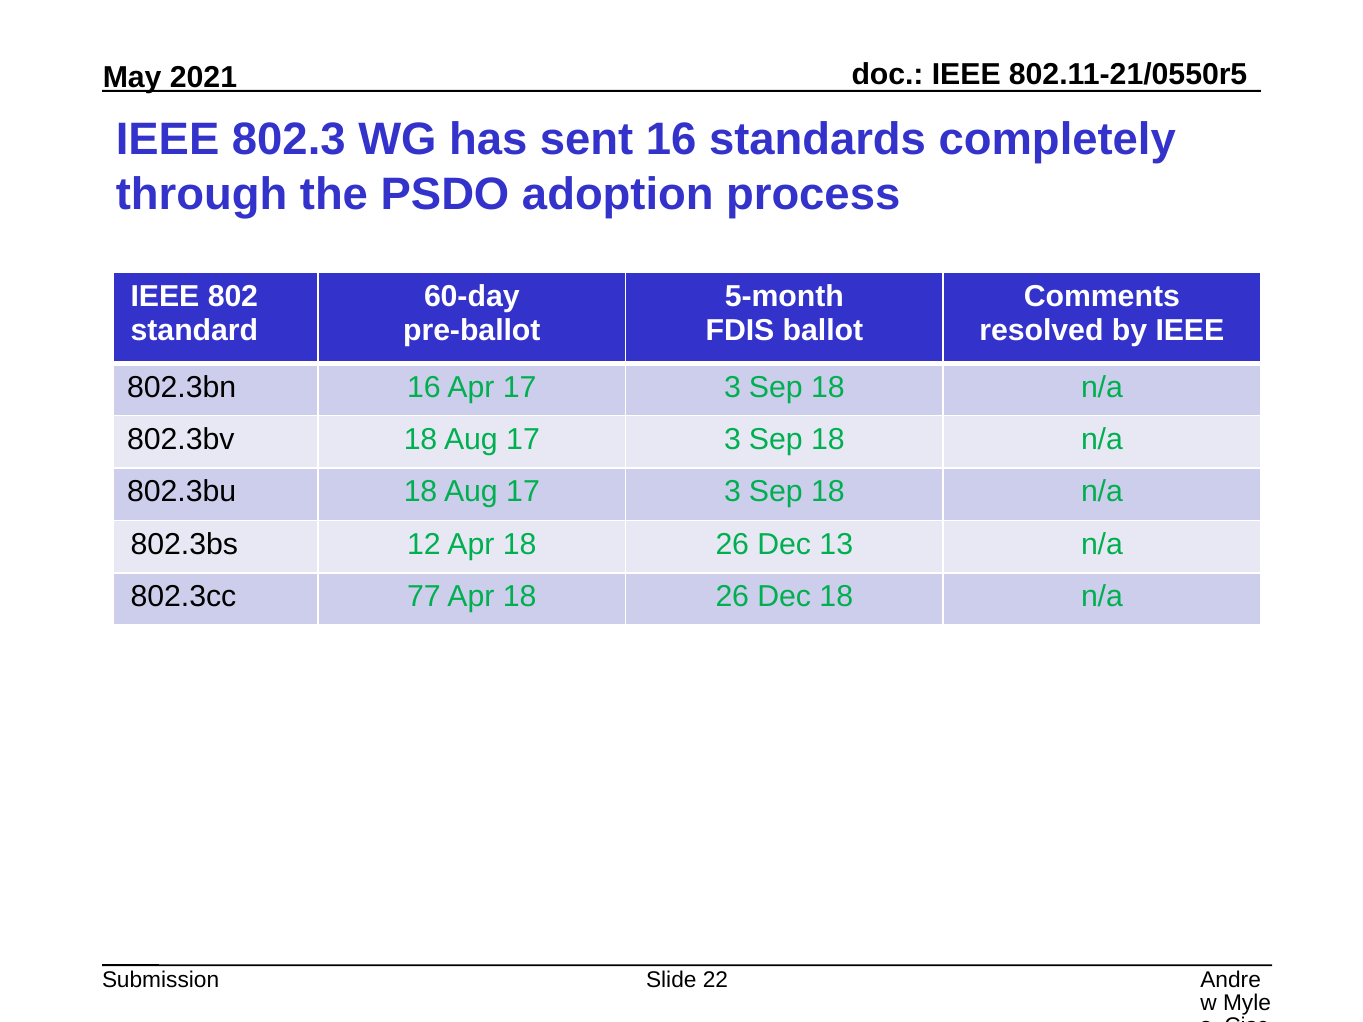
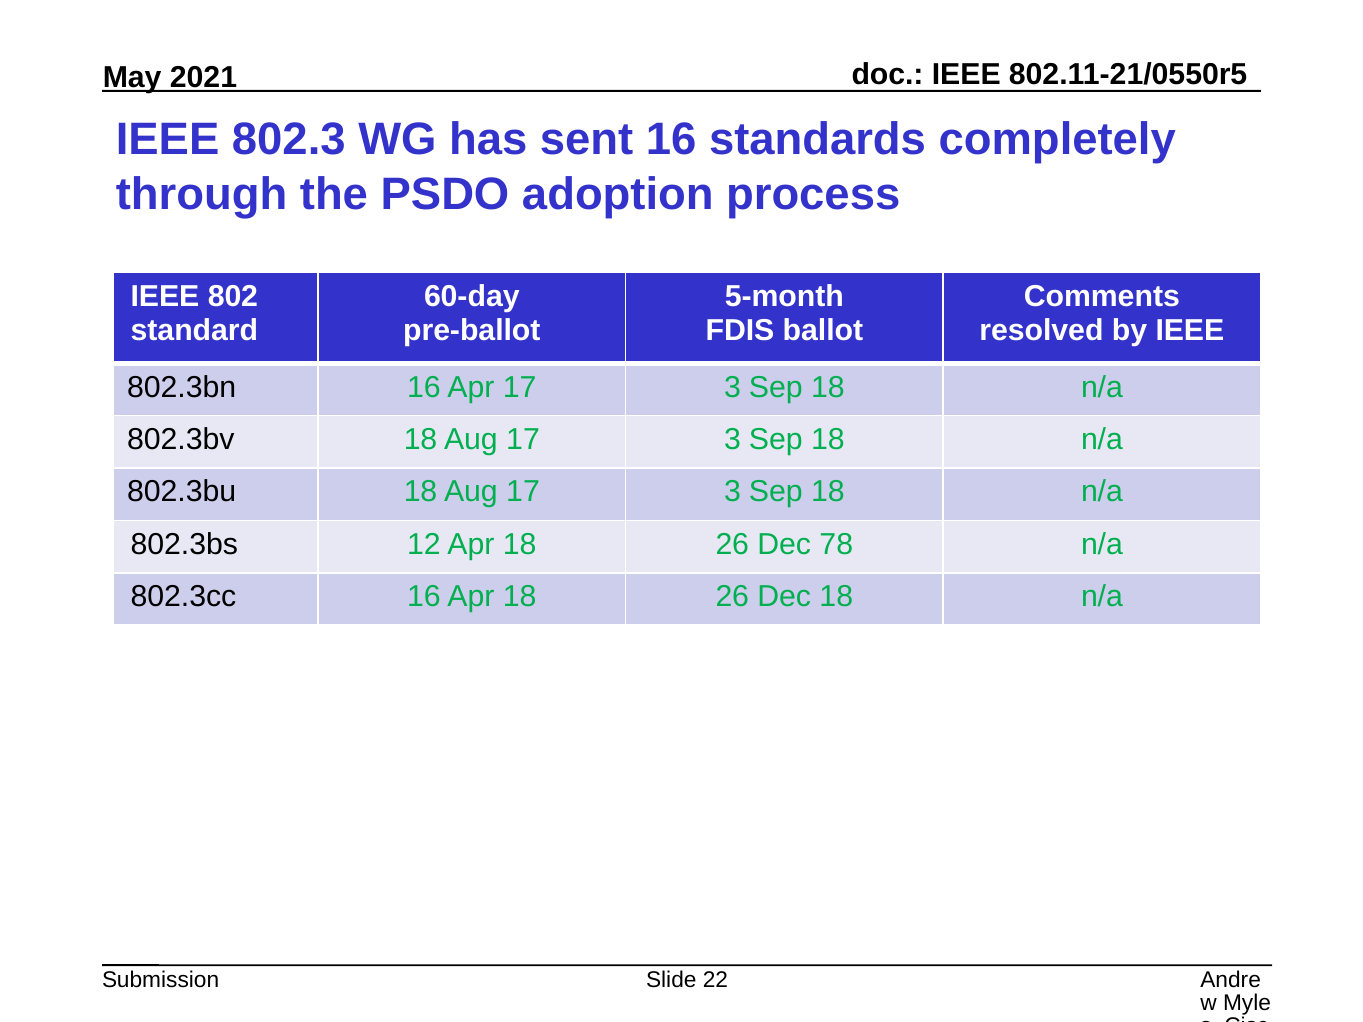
13: 13 -> 78
802.3cc 77: 77 -> 16
